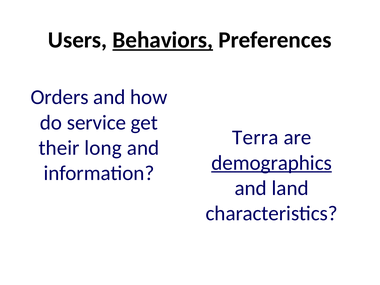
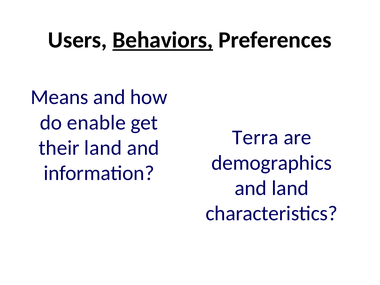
Orders: Orders -> Means
service: service -> enable
their long: long -> land
demographics underline: present -> none
